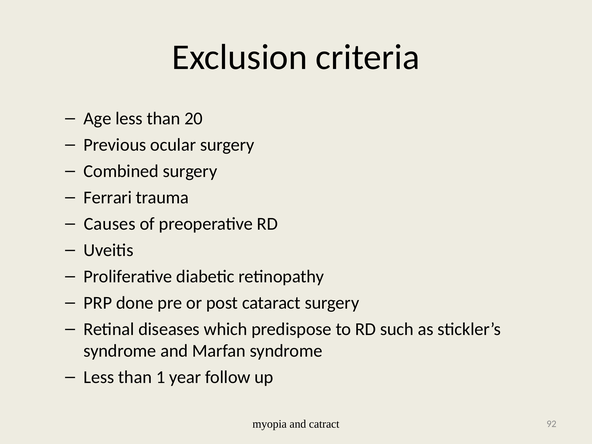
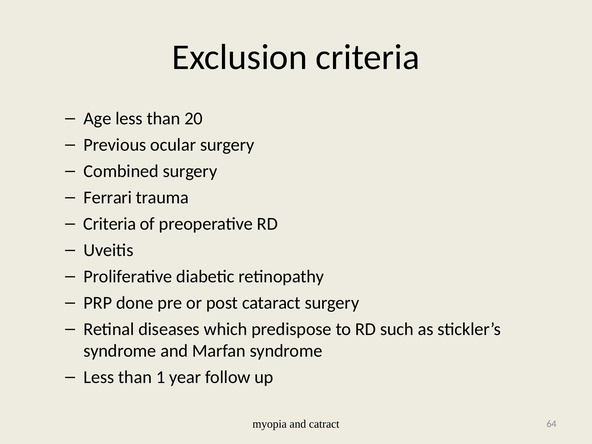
Causes at (110, 224): Causes -> Criteria
92: 92 -> 64
